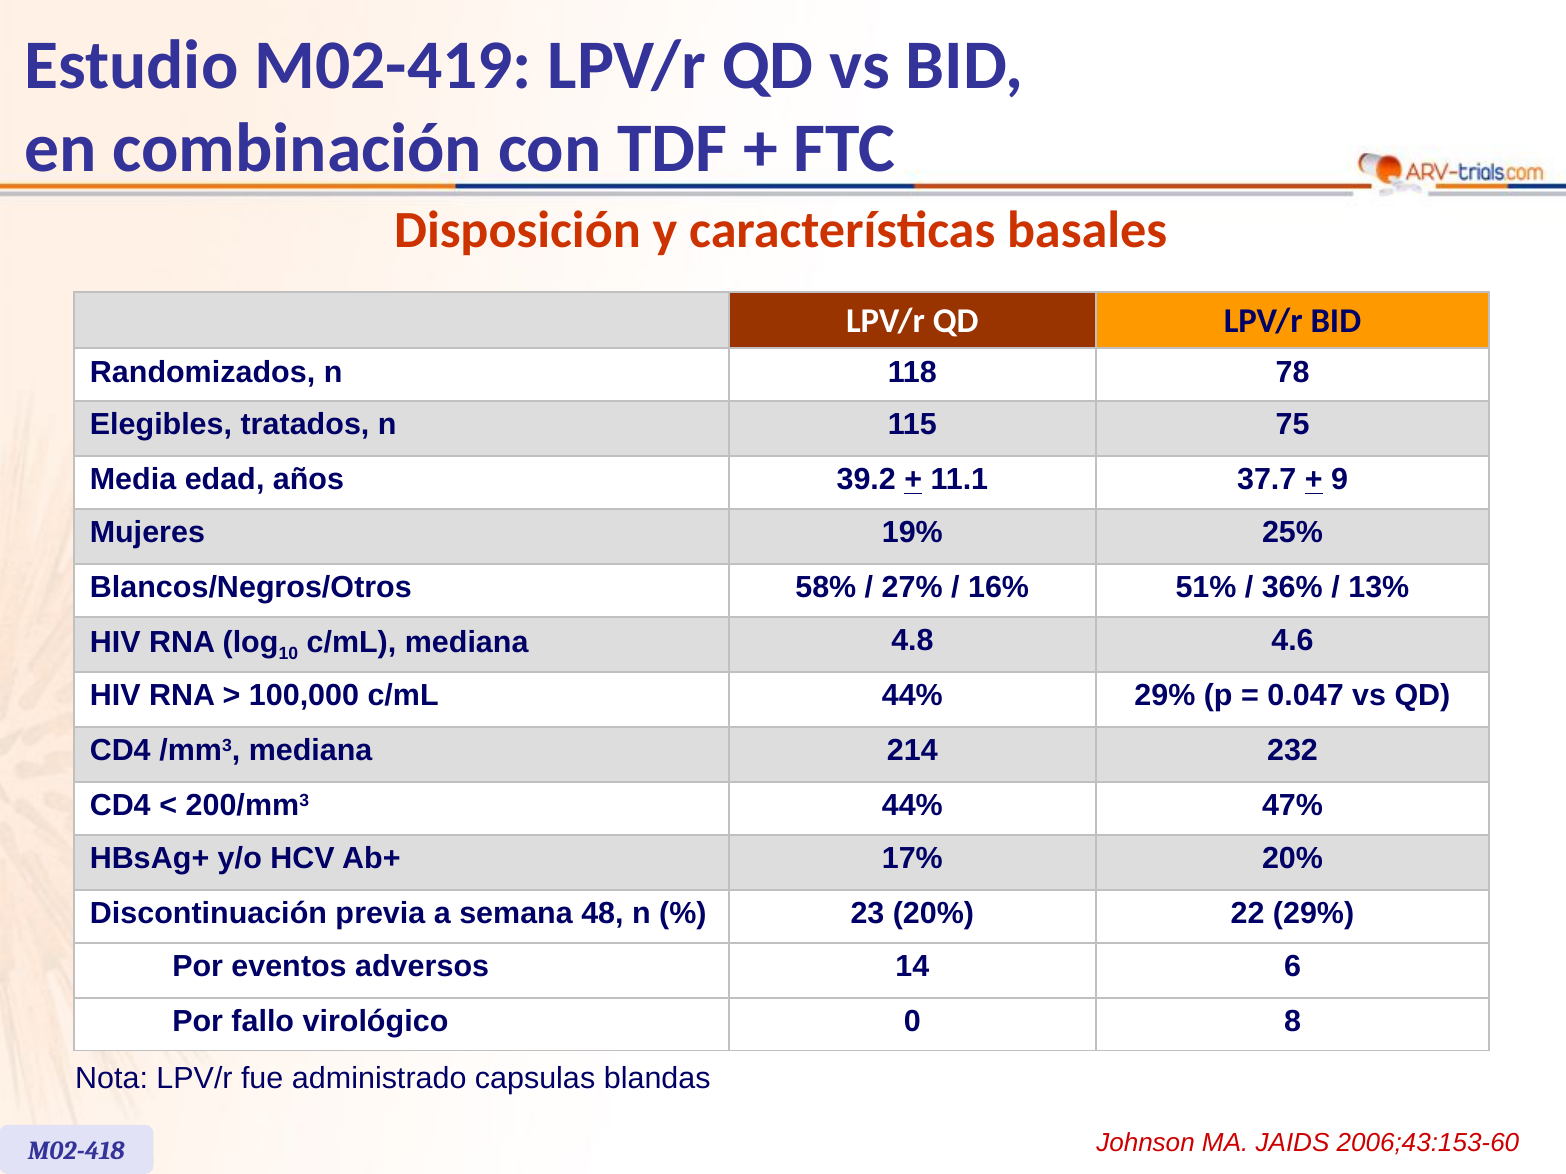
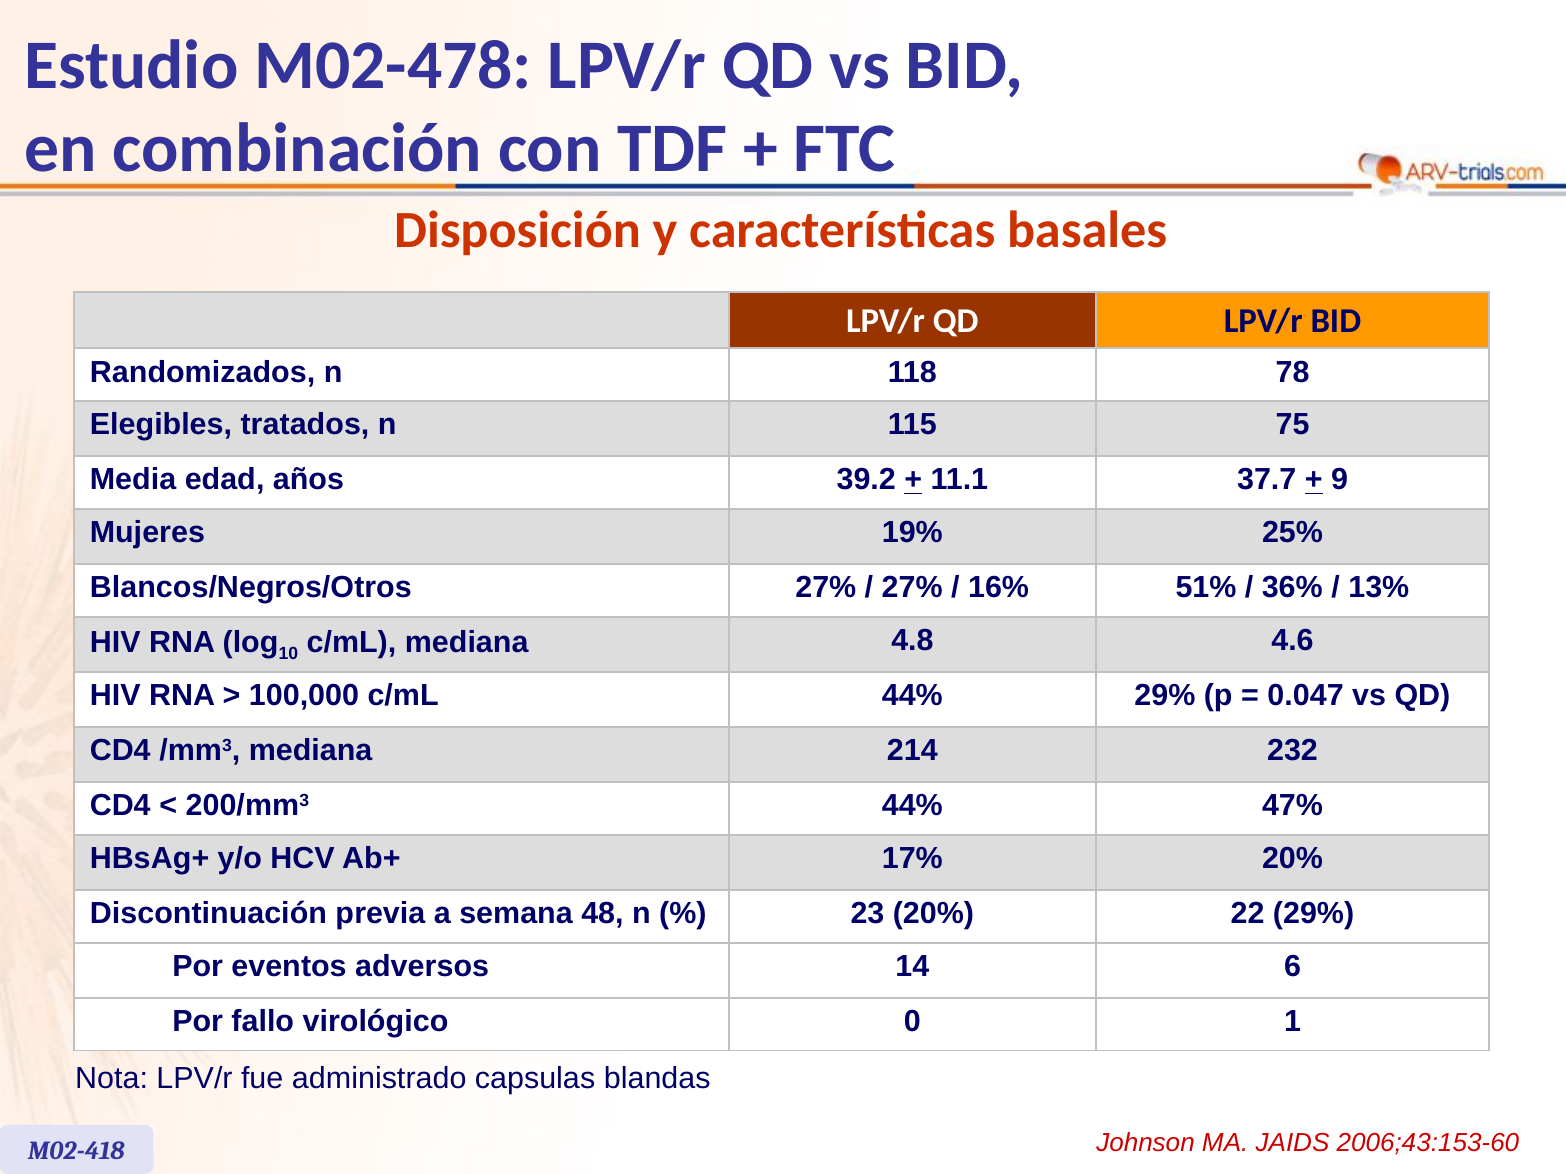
M02-419: M02-419 -> M02-478
Blancos/Negros/Otros 58%: 58% -> 27%
8: 8 -> 1
